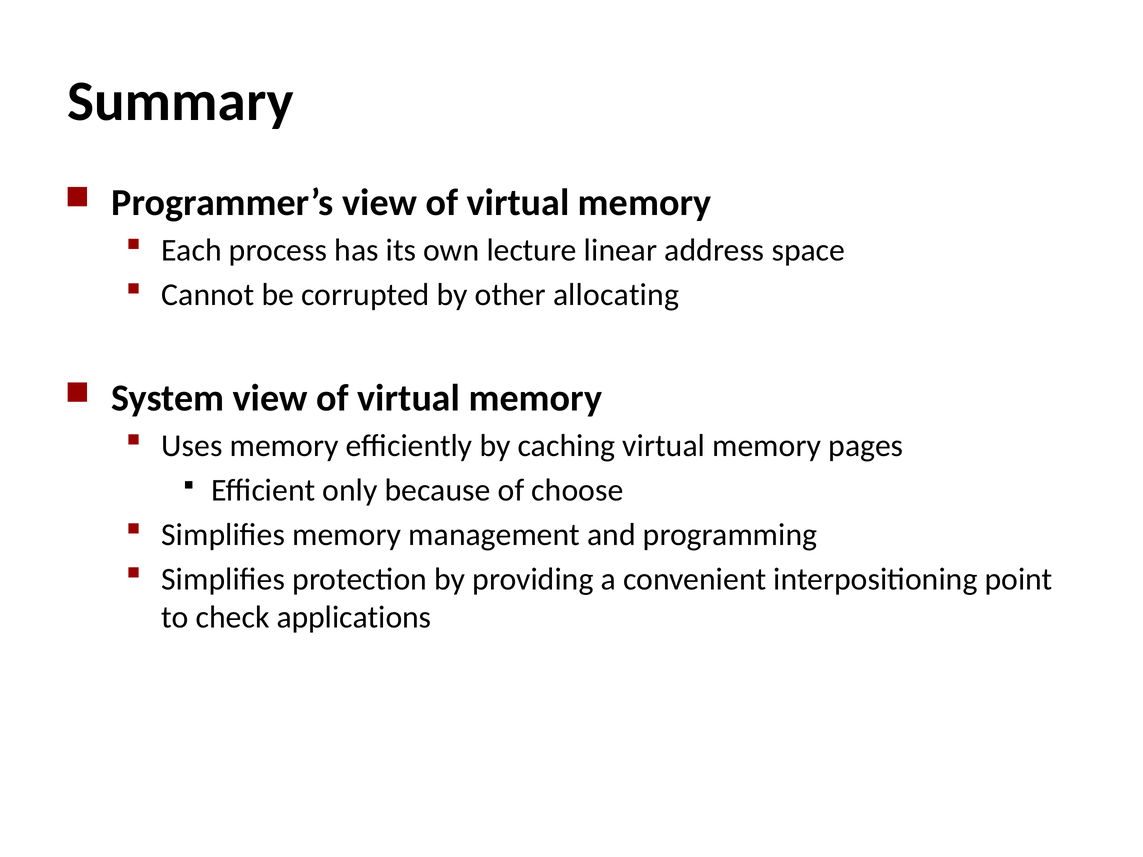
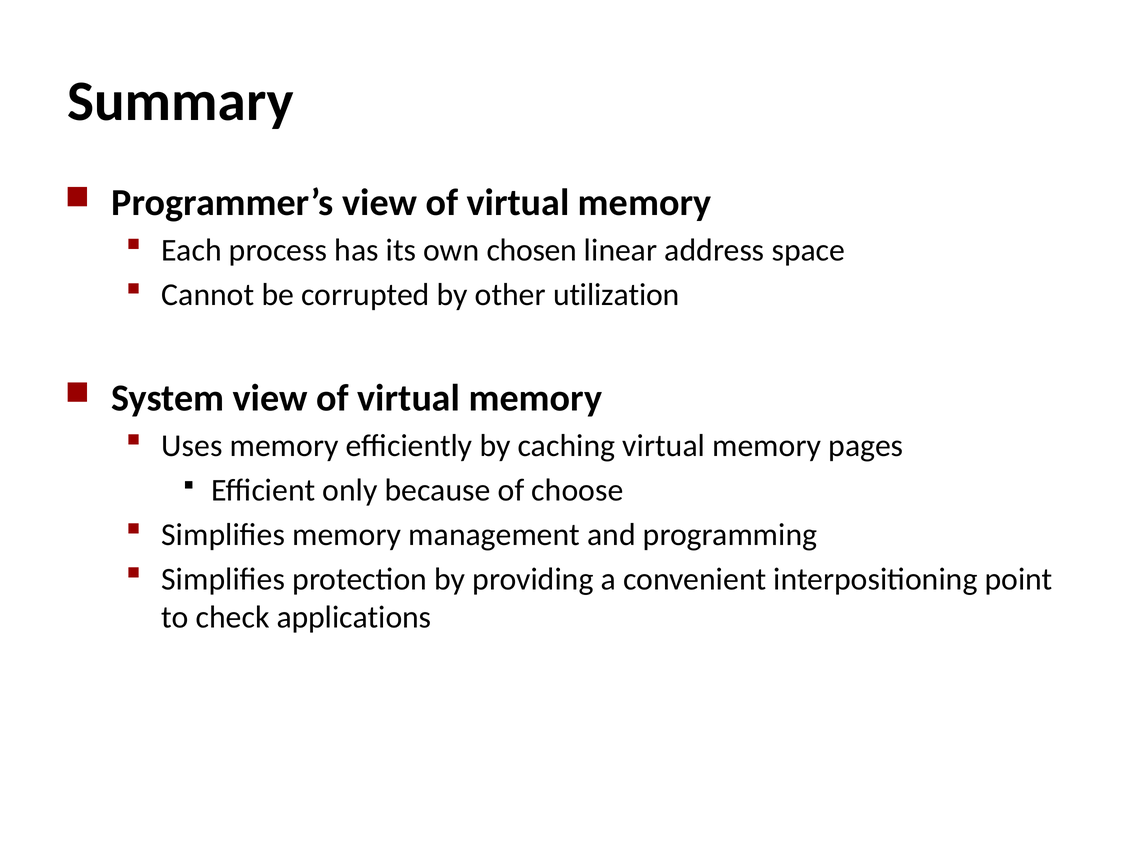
lecture: lecture -> chosen
allocating: allocating -> utilization
